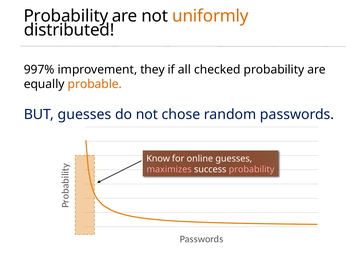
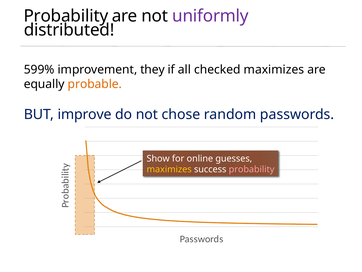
uniformly colour: orange -> purple
997%: 997% -> 599%
checked probability: probability -> maximizes
BUT guesses: guesses -> improve
Know: Know -> Show
maximizes at (169, 169) colour: pink -> yellow
